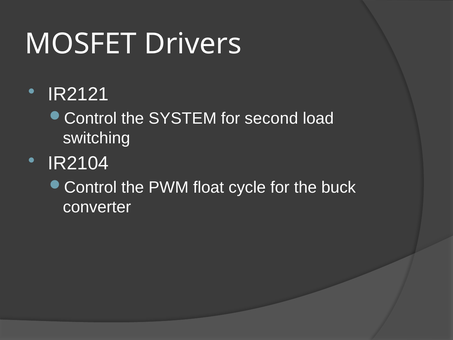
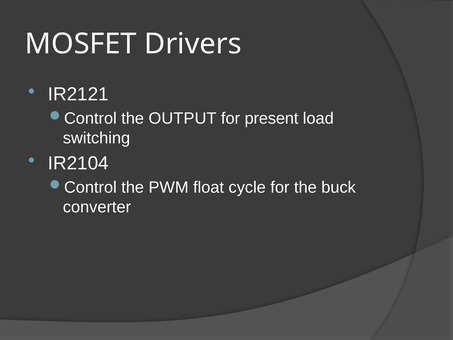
SYSTEM: SYSTEM -> OUTPUT
second: second -> present
